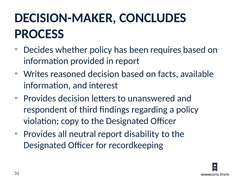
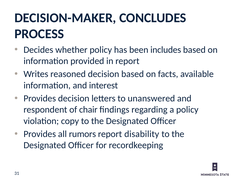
requires: requires -> includes
third: third -> chair
neutral: neutral -> rumors
